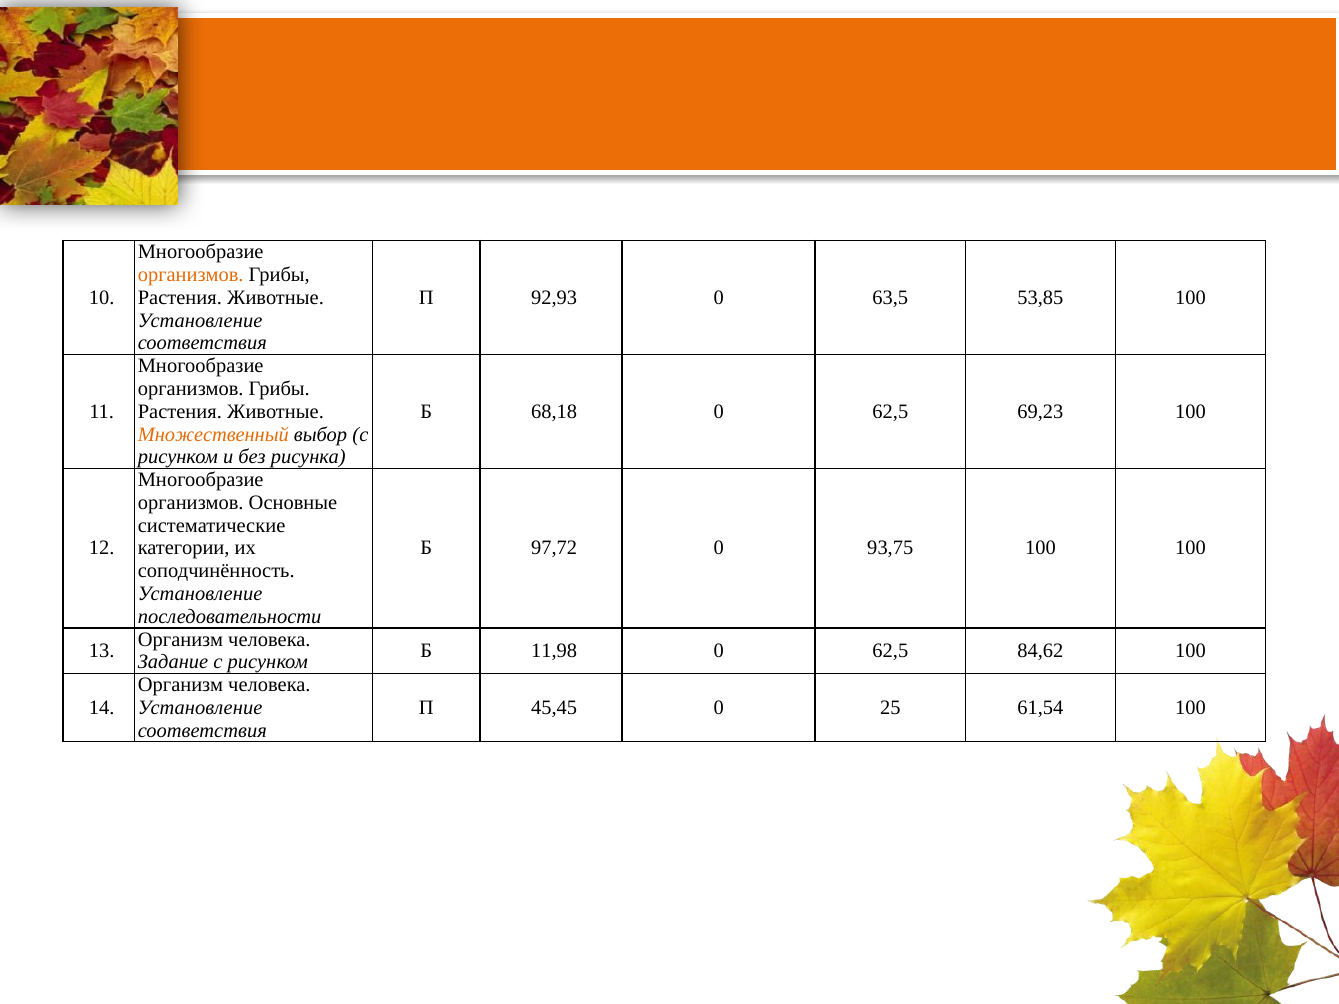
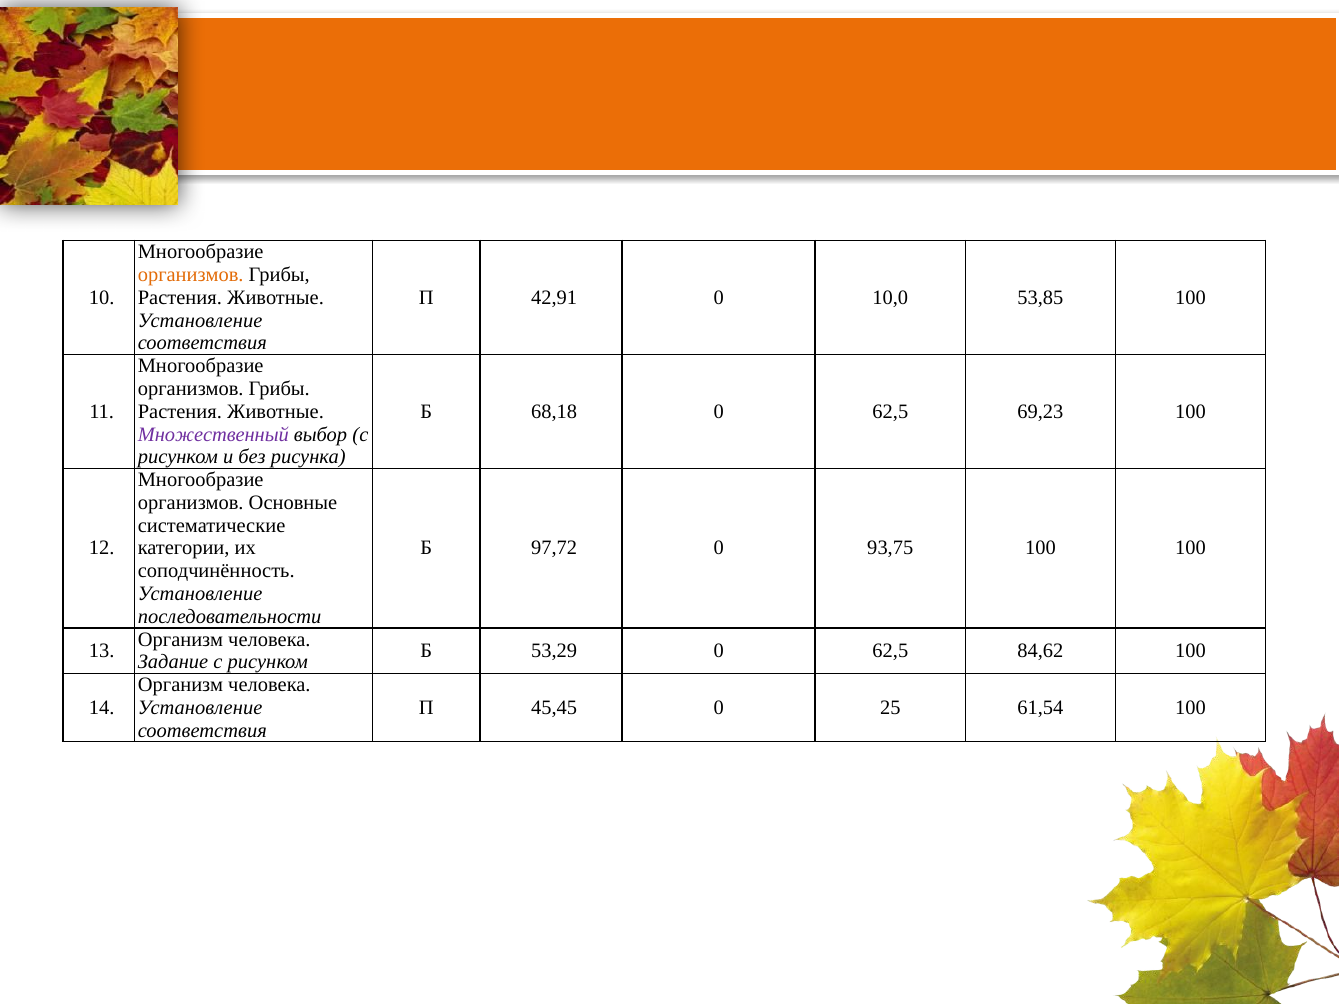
92,93: 92,93 -> 42,91
63,5: 63,5 -> 10,0
Множественный colour: orange -> purple
11,98: 11,98 -> 53,29
